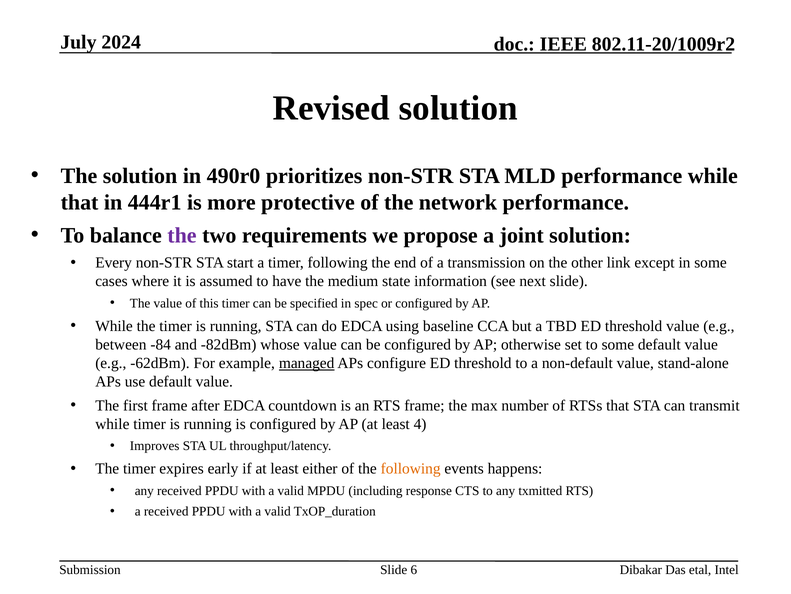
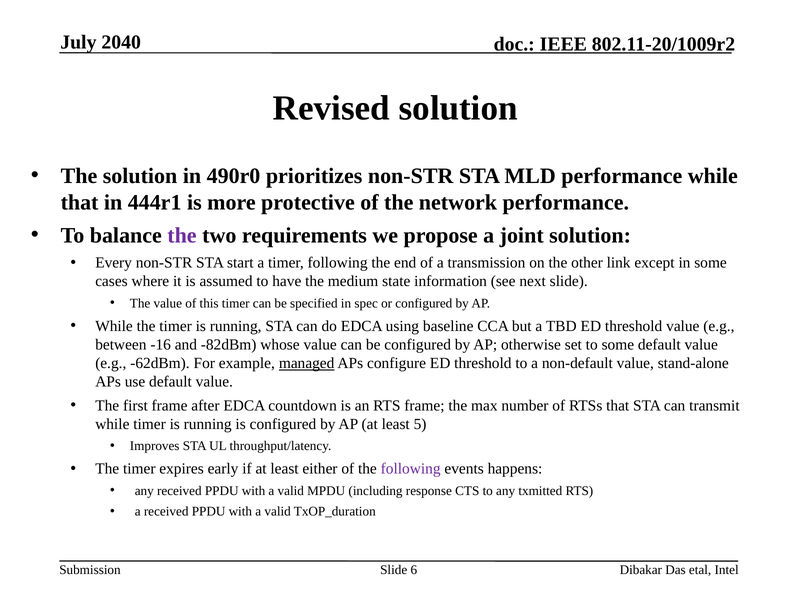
2024: 2024 -> 2040
-84: -84 -> -16
4: 4 -> 5
following at (411, 468) colour: orange -> purple
